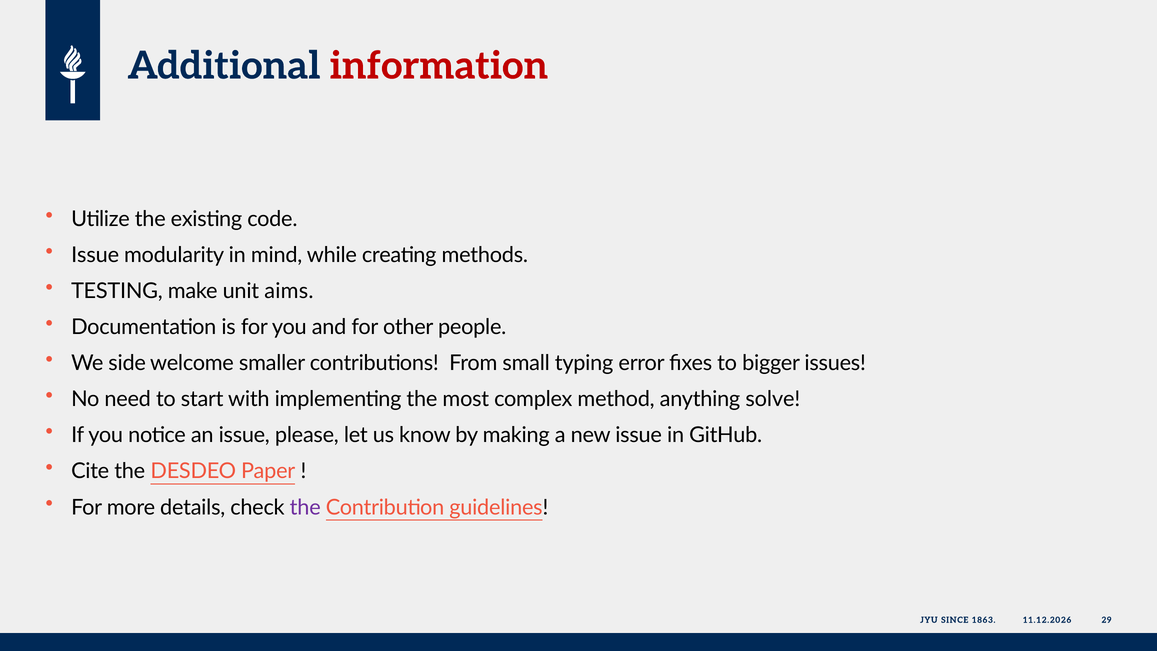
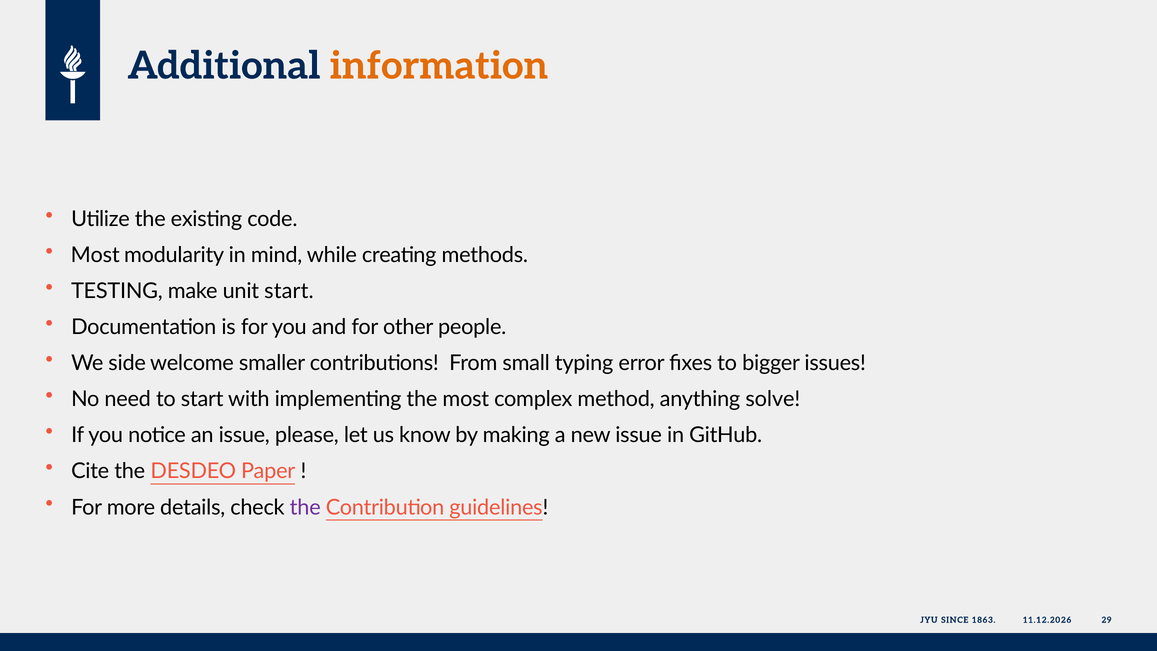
information colour: red -> orange
Issue at (95, 255): Issue -> Most
unit aims: aims -> start
